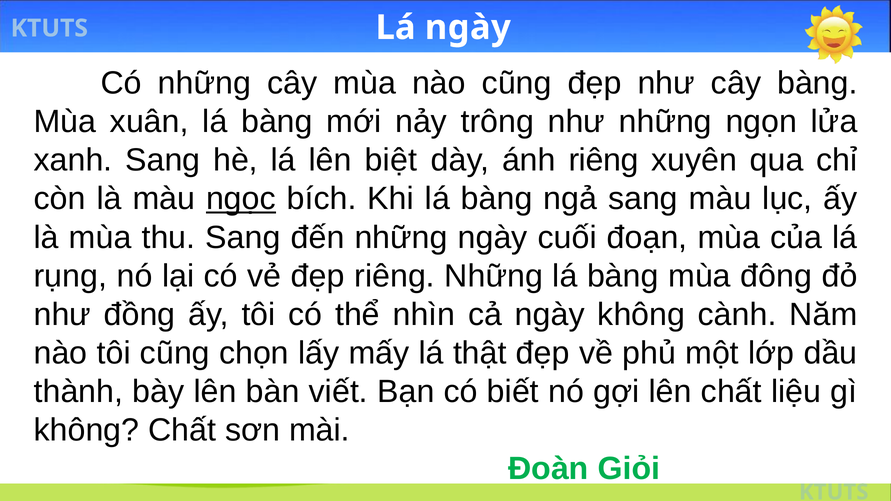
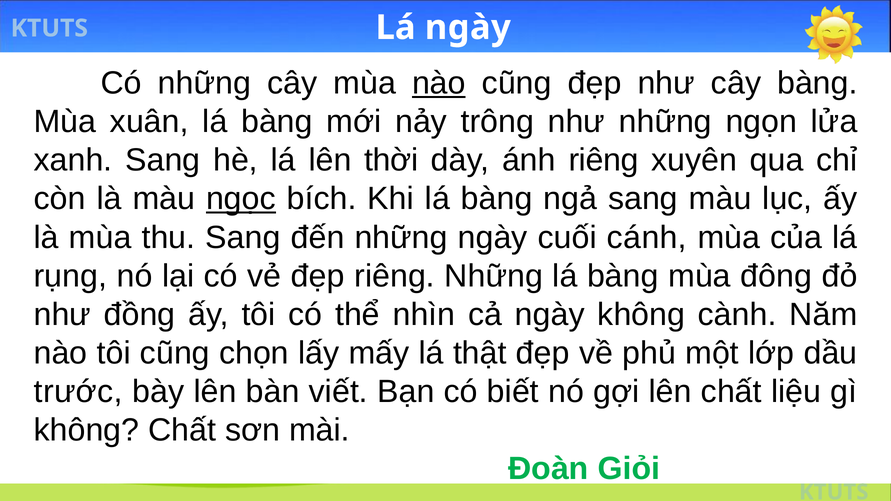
nào at (439, 83) underline: none -> present
biệt: biệt -> thời
đoạn: đoạn -> cánh
thành: thành -> trước
